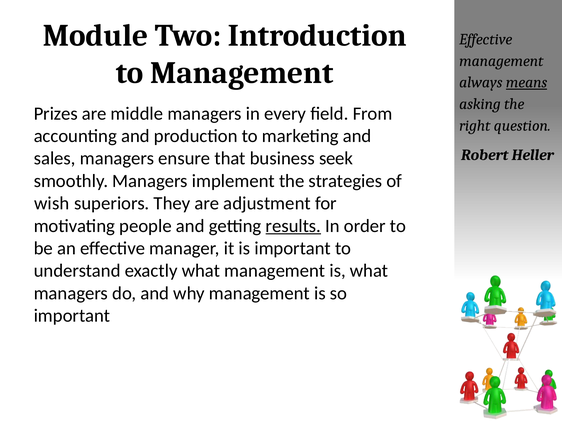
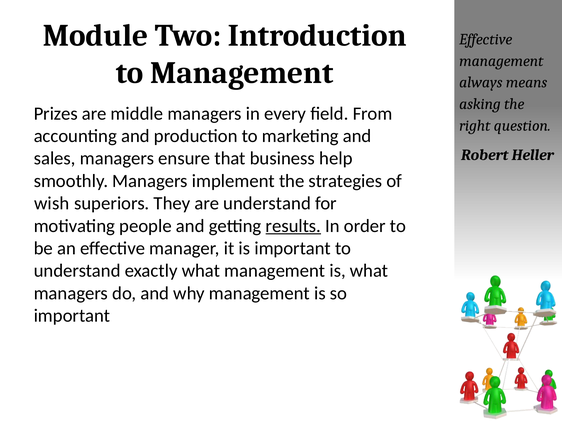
means underline: present -> none
seek: seek -> help
are adjustment: adjustment -> understand
